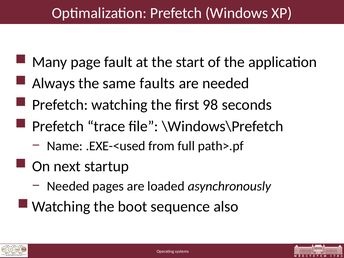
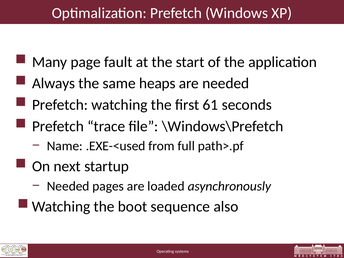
faults: faults -> heaps
98: 98 -> 61
